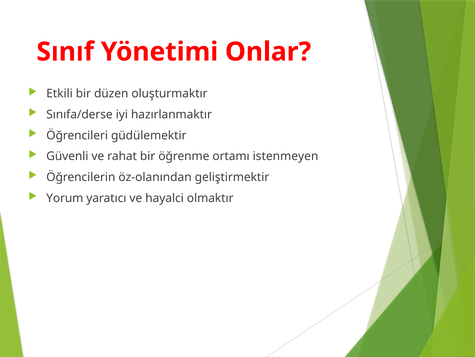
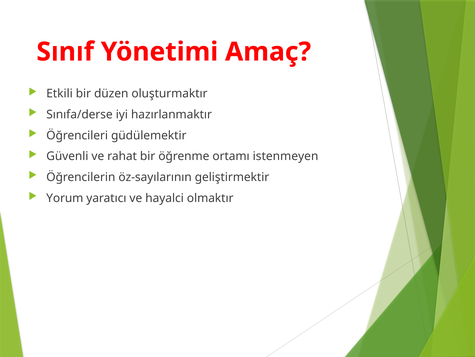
Onlar: Onlar -> Amaç
öz-olanından: öz-olanından -> öz-sayılarının
